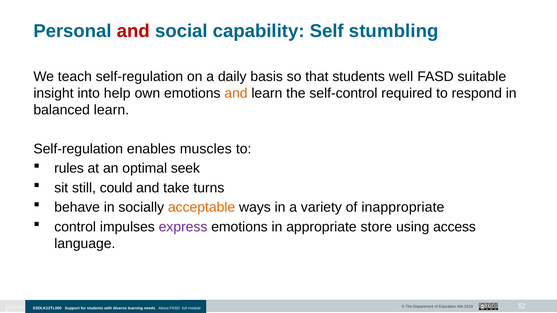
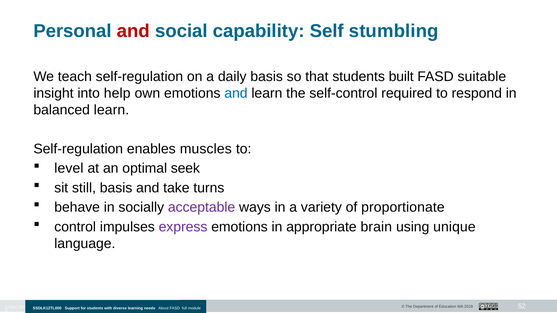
well: well -> built
and at (236, 93) colour: orange -> blue
rules: rules -> level
still could: could -> basis
acceptable colour: orange -> purple
inappropriate: inappropriate -> proportionate
store: store -> brain
access: access -> unique
